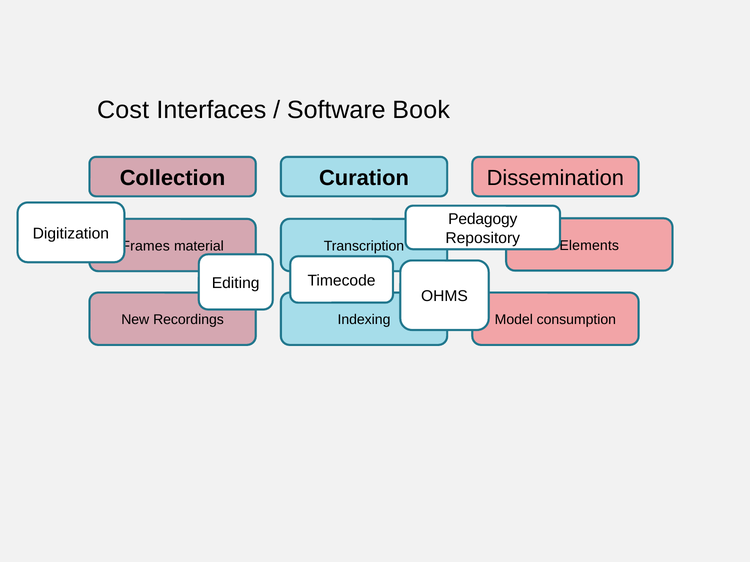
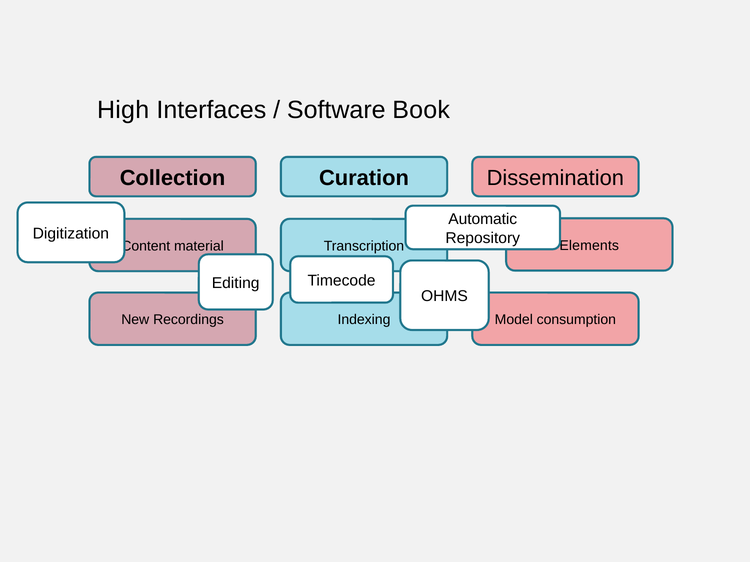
Cost: Cost -> High
Pedagogy: Pedagogy -> Automatic
Frames: Frames -> Content
